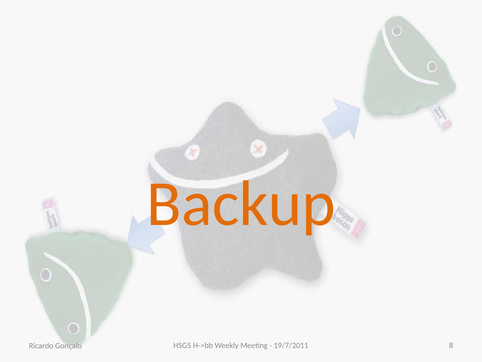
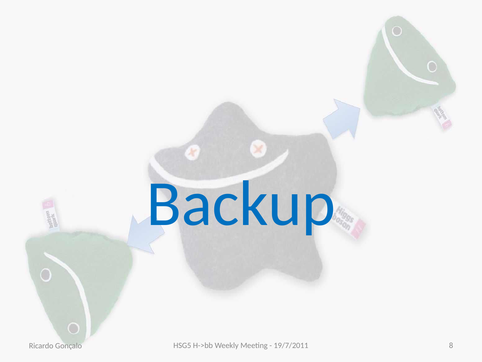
Backup colour: orange -> blue
